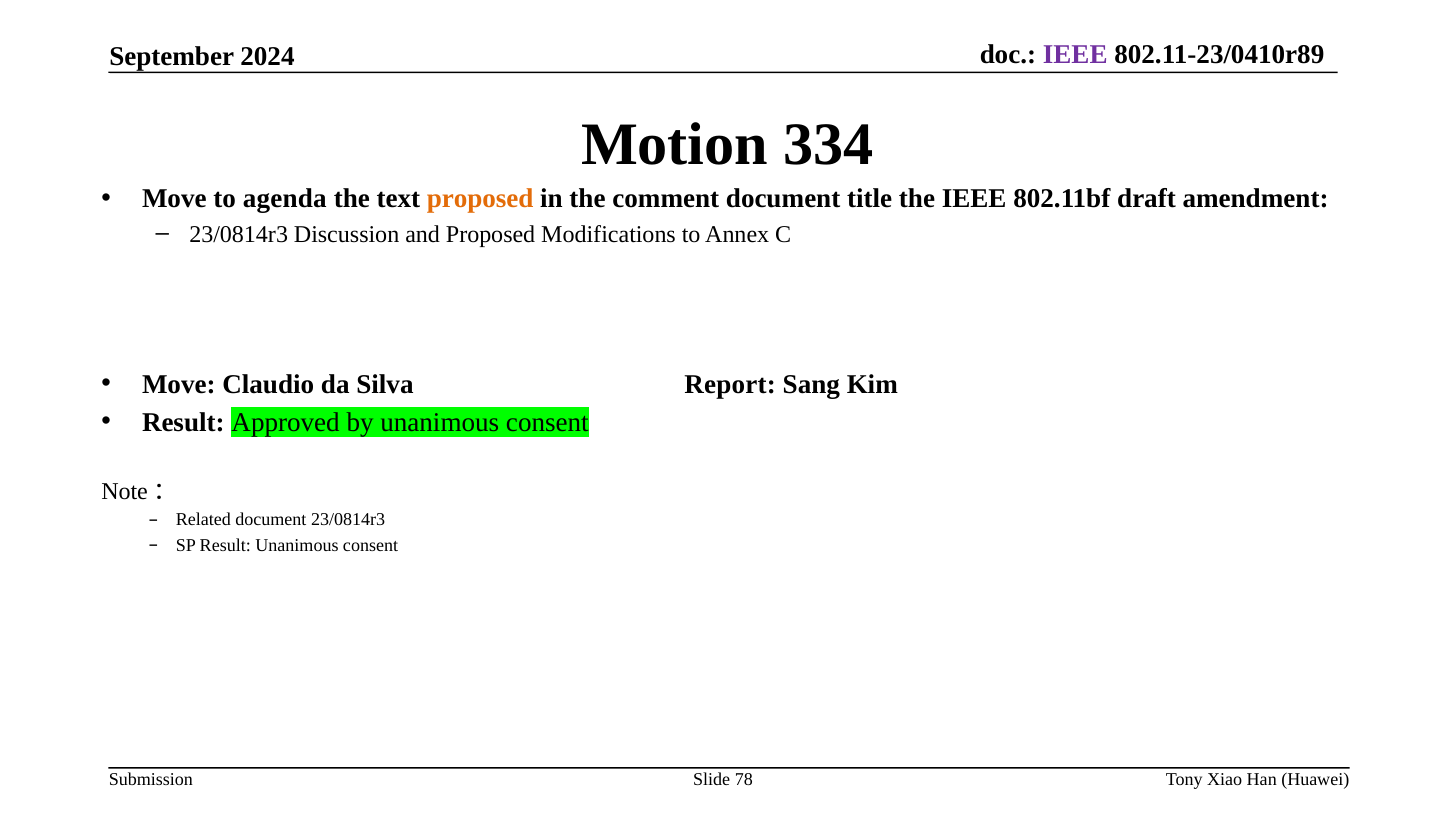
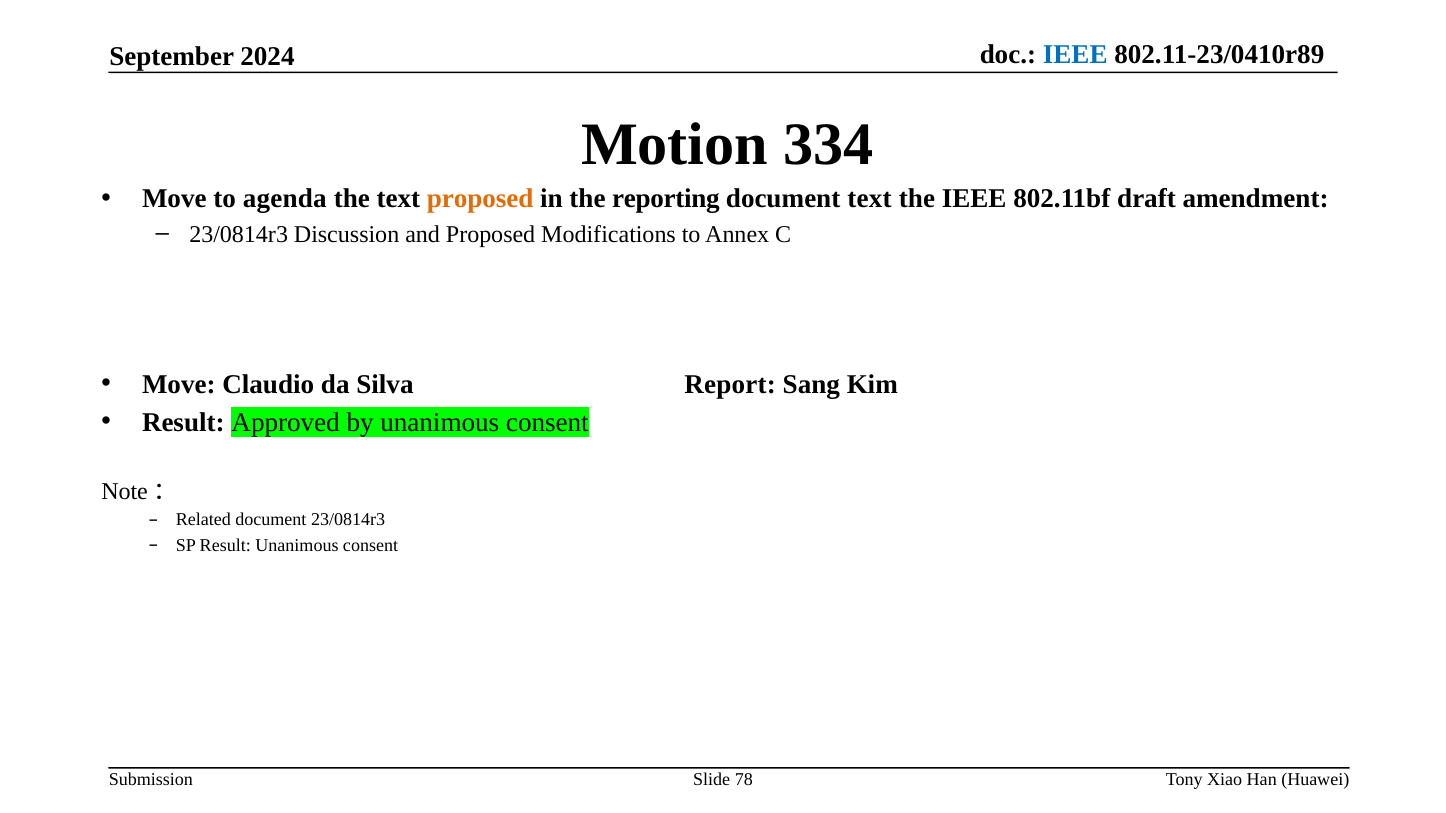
IEEE at (1075, 55) colour: purple -> blue
comment: comment -> reporting
document title: title -> text
